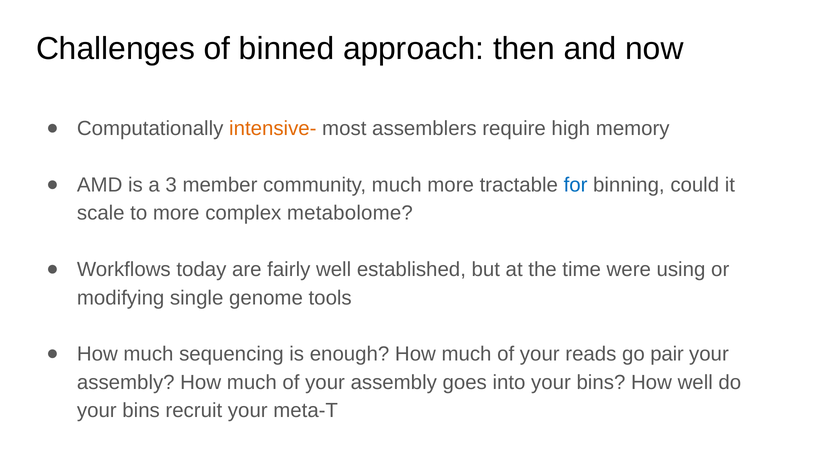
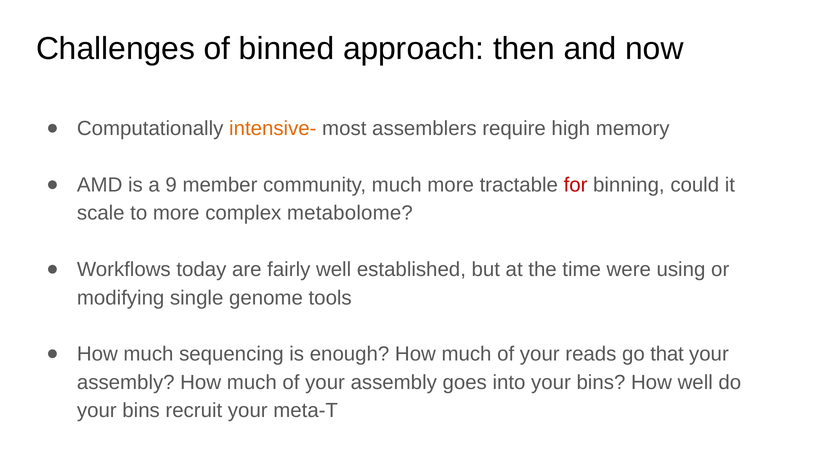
3: 3 -> 9
for colour: blue -> red
pair: pair -> that
